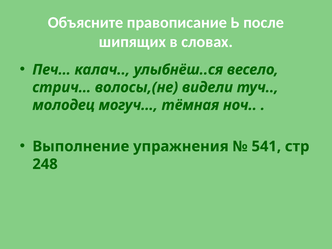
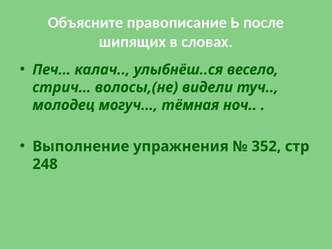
541: 541 -> 352
